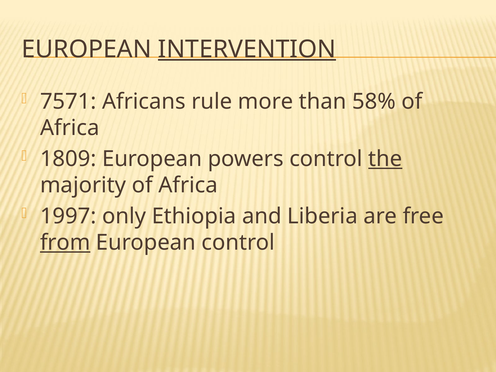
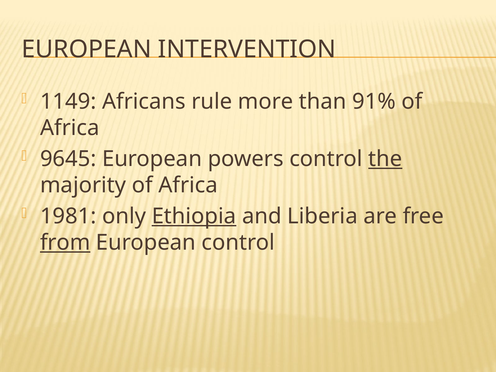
INTERVENTION underline: present -> none
7571: 7571 -> 1149
58%: 58% -> 91%
1809: 1809 -> 9645
1997: 1997 -> 1981
Ethiopia underline: none -> present
